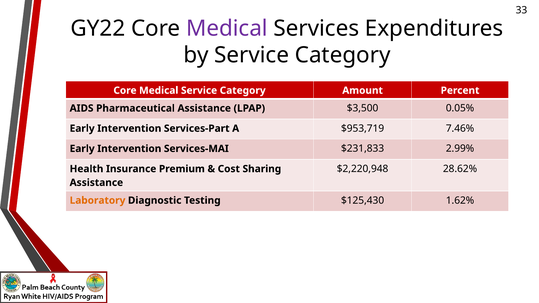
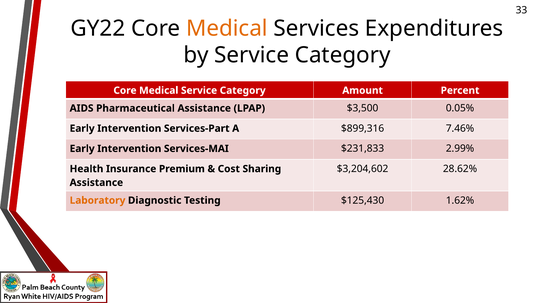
Medical at (227, 28) colour: purple -> orange
$953,719: $953,719 -> $899,316
$2,220,948: $2,220,948 -> $3,204,602
